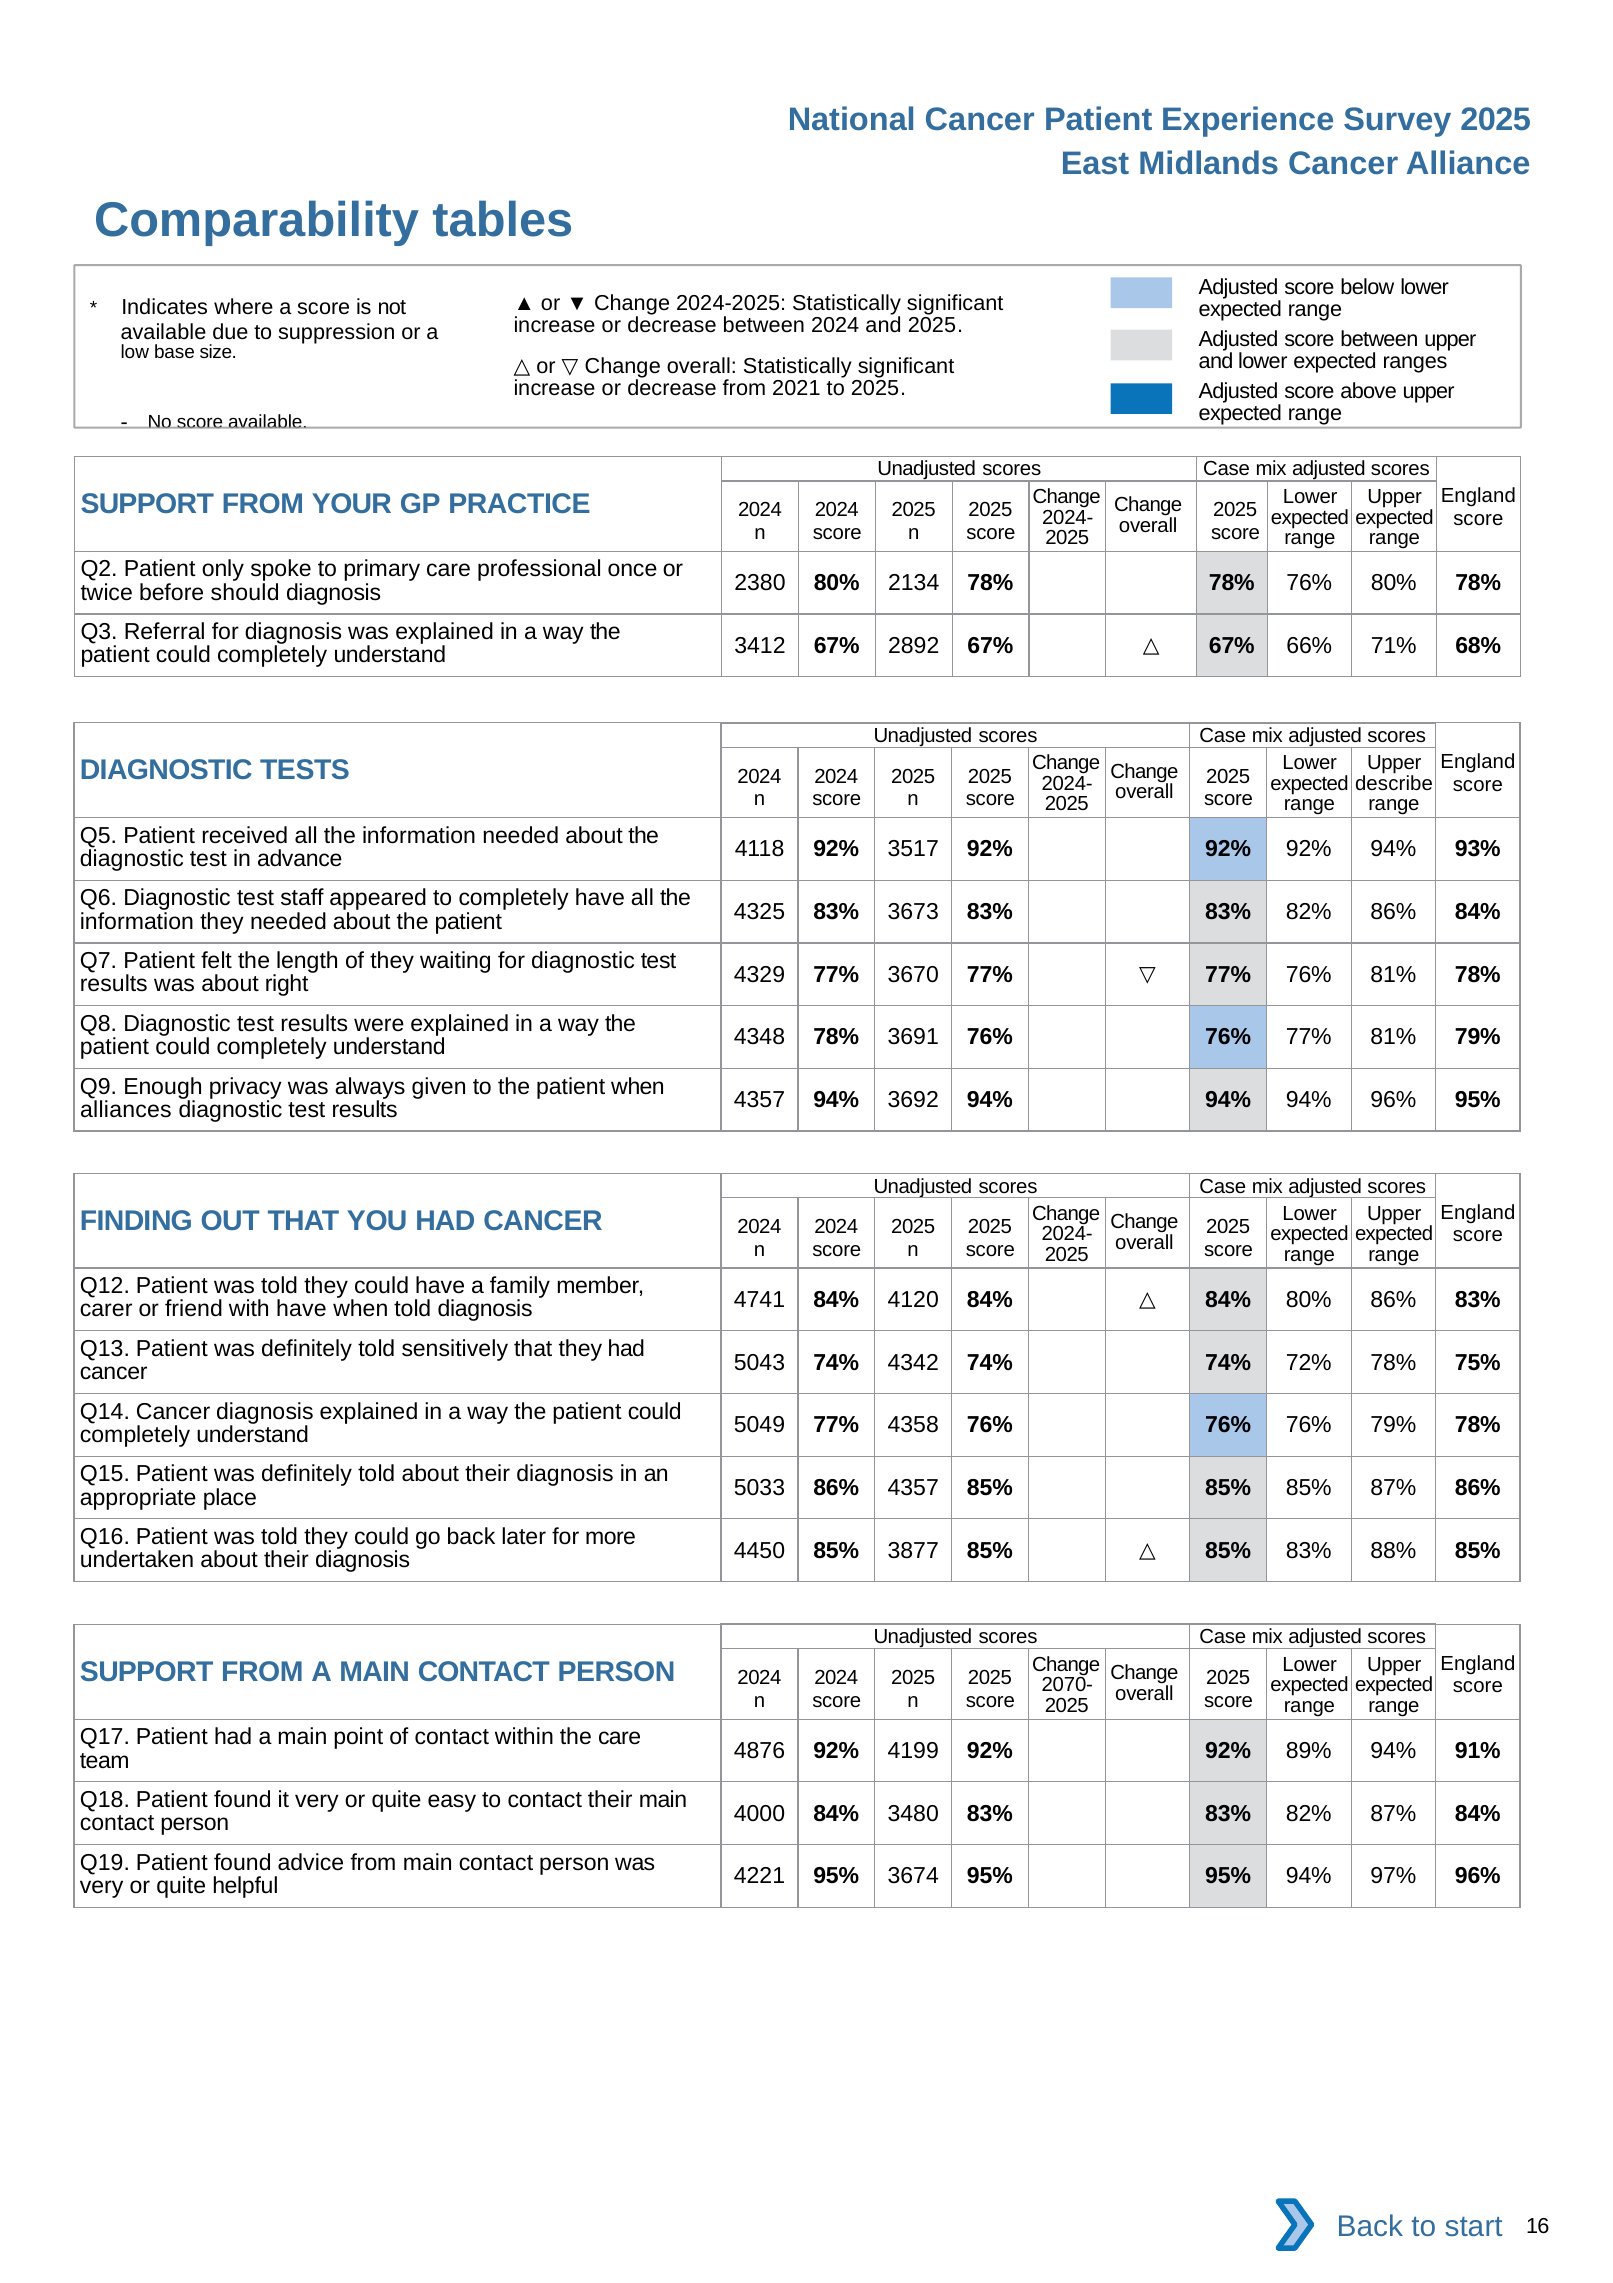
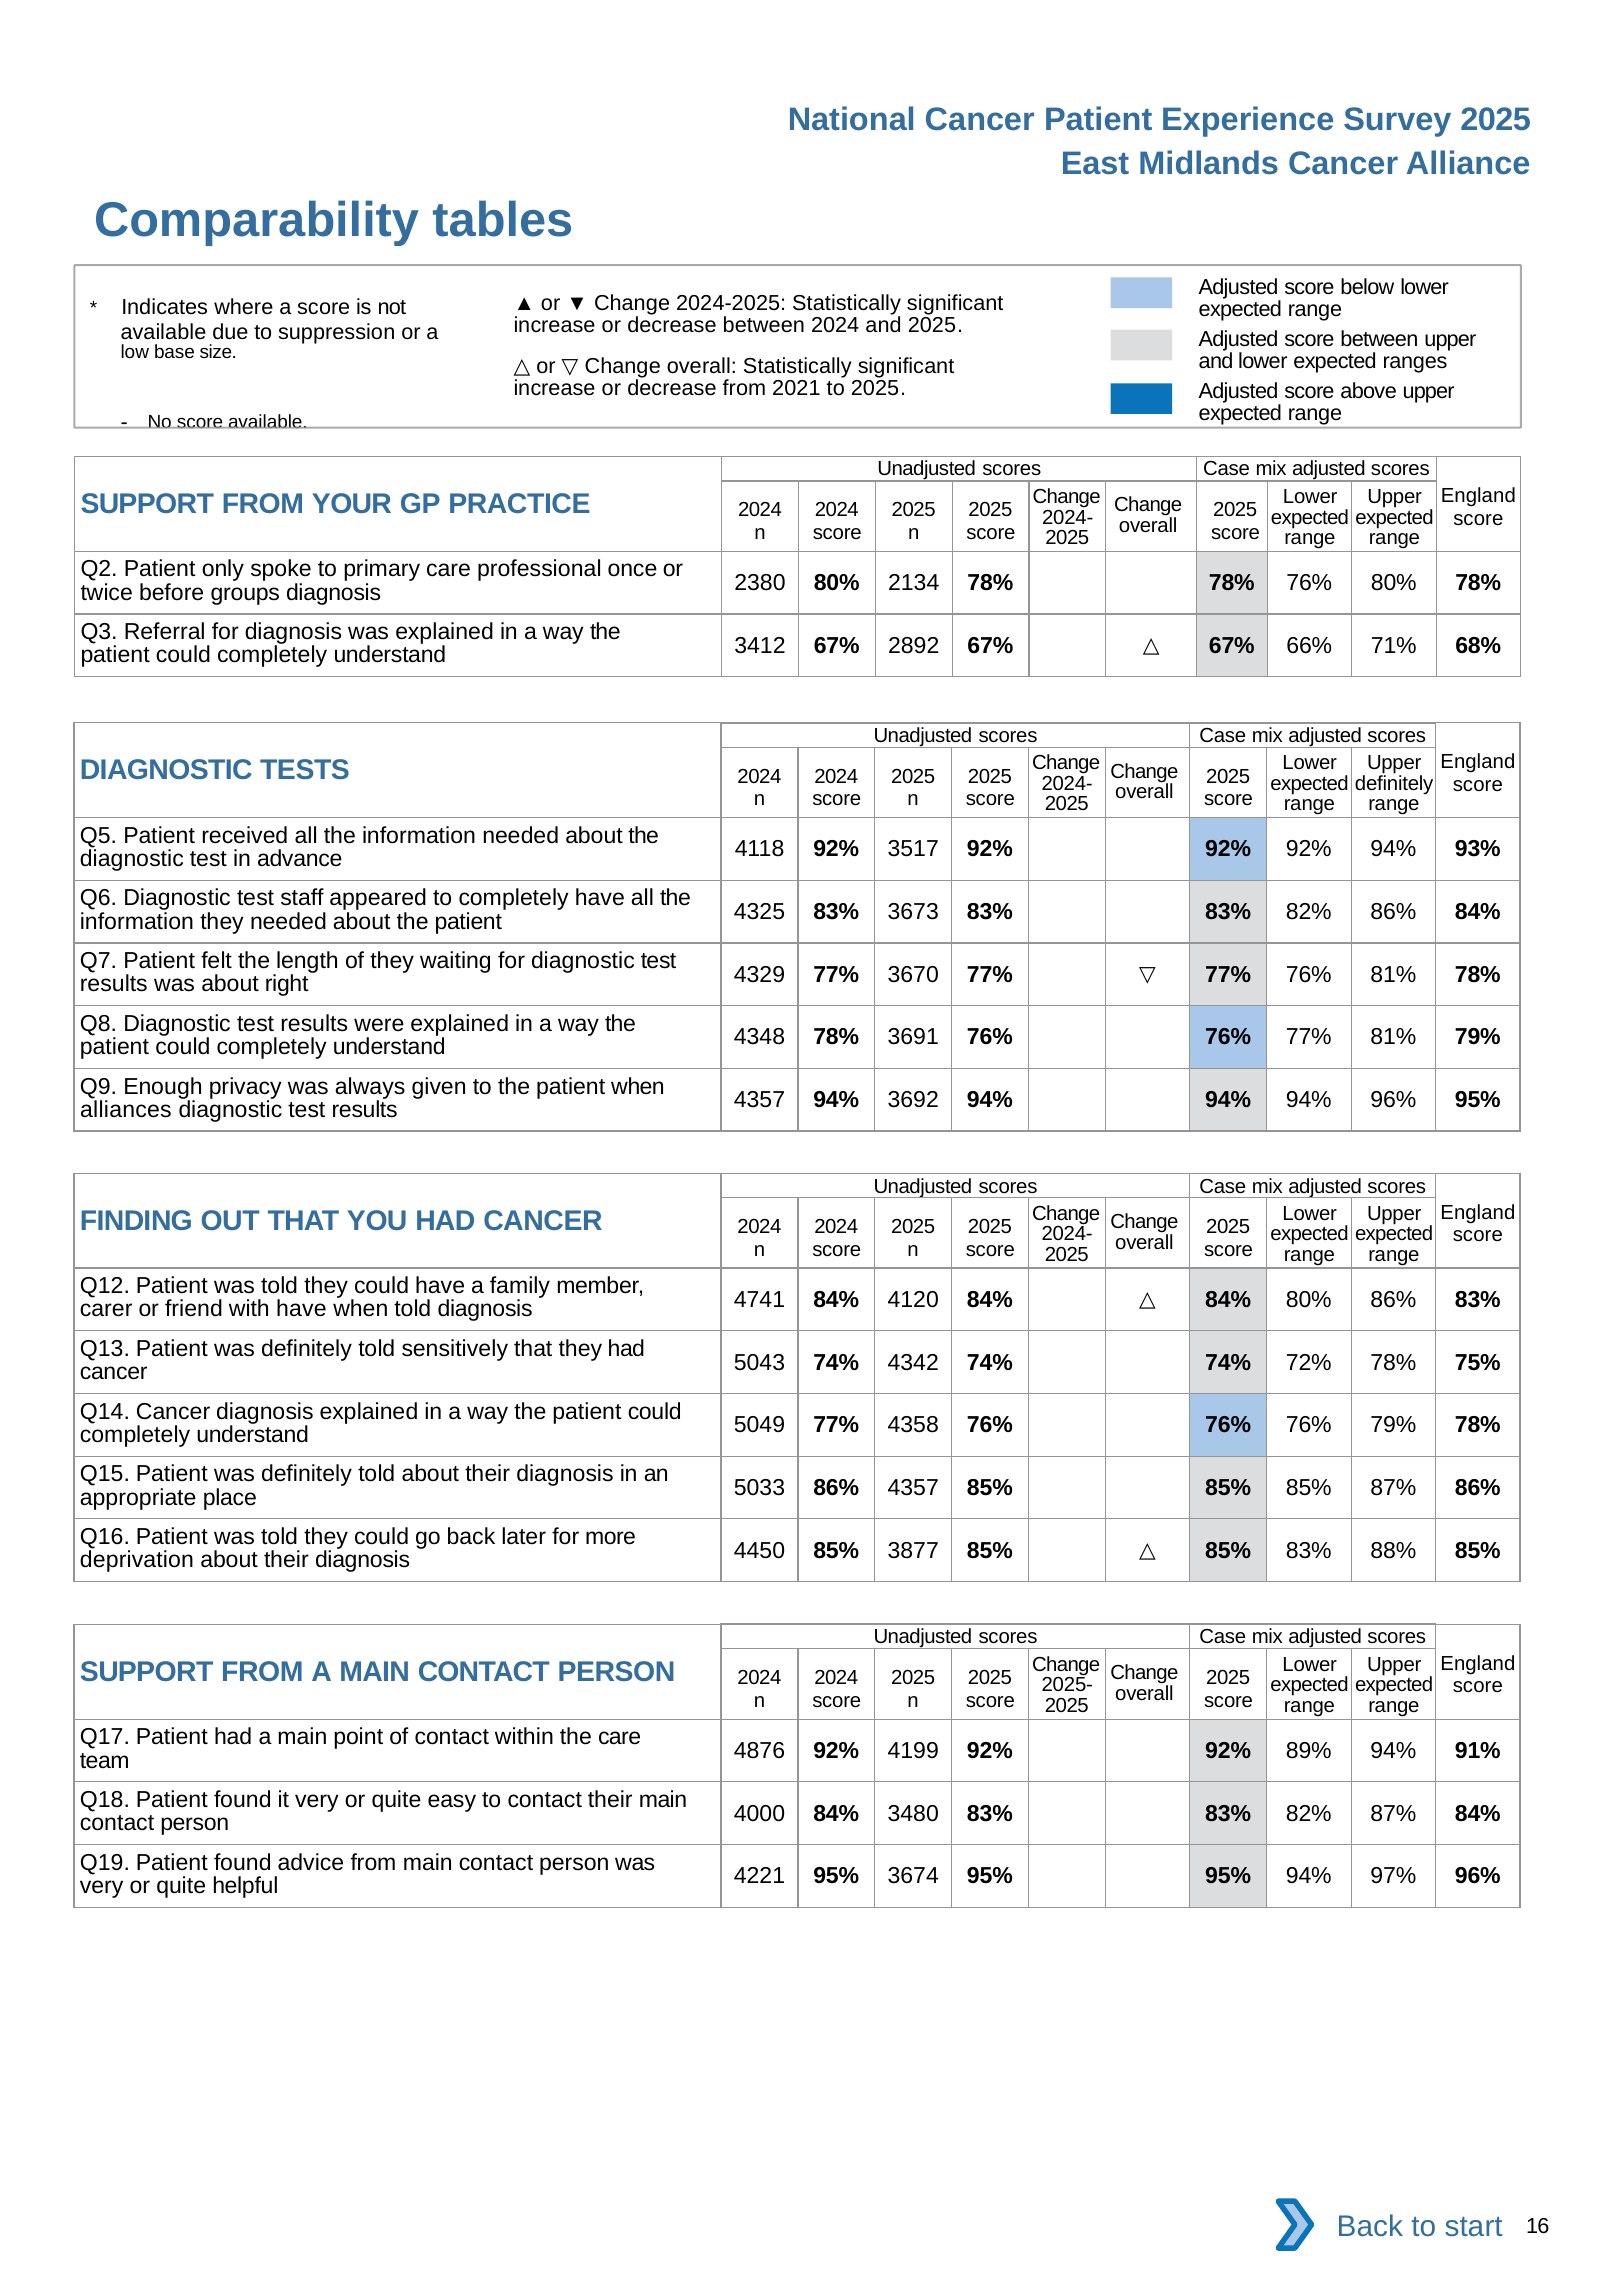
should: should -> groups
describe at (1394, 783): describe -> definitely
undertaken: undertaken -> deprivation
2070-: 2070- -> 2025-
